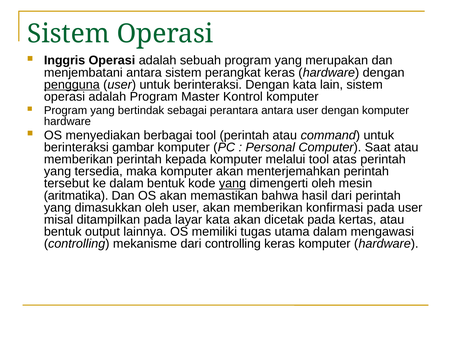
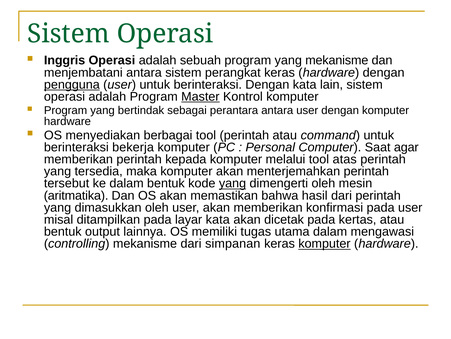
yang merupakan: merupakan -> mekanisme
Master underline: none -> present
gambar: gambar -> bekerja
Saat atau: atau -> agar
dari controlling: controlling -> simpanan
komputer at (324, 243) underline: none -> present
